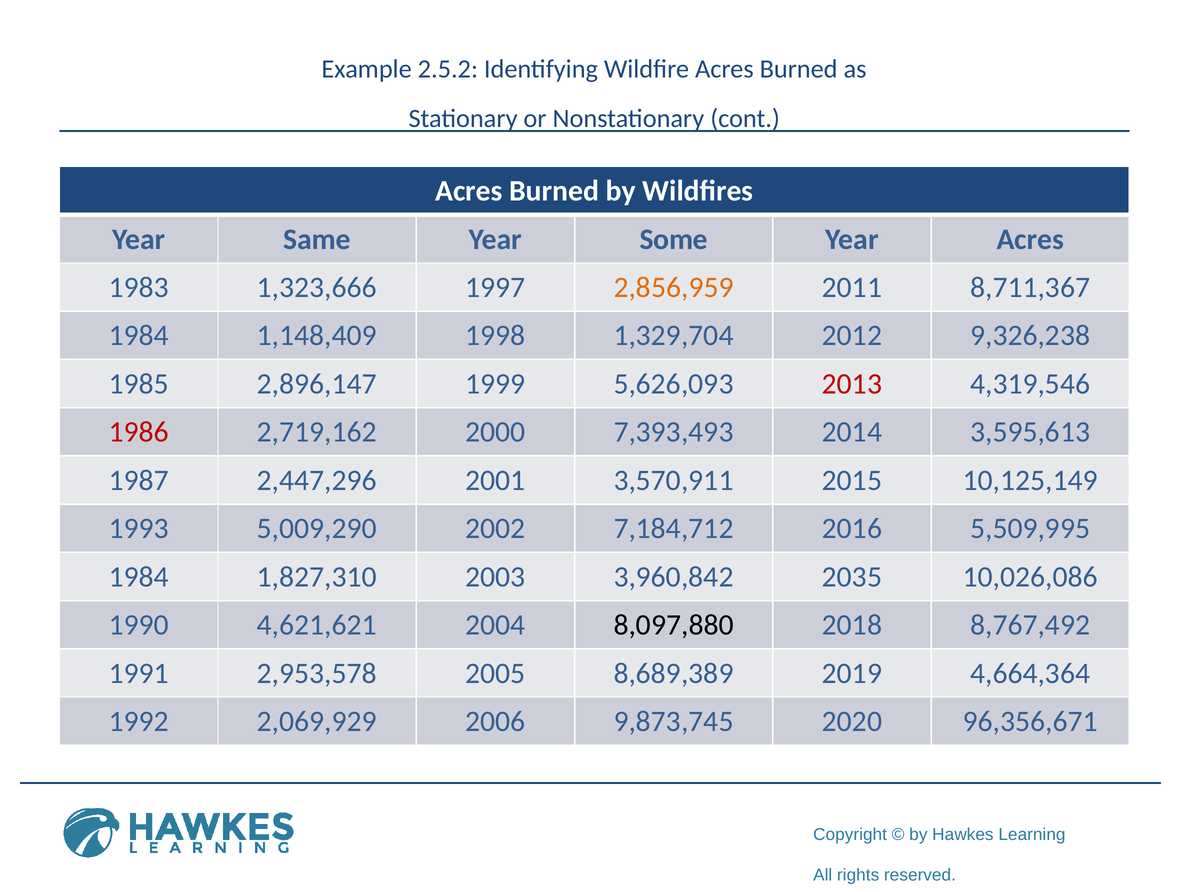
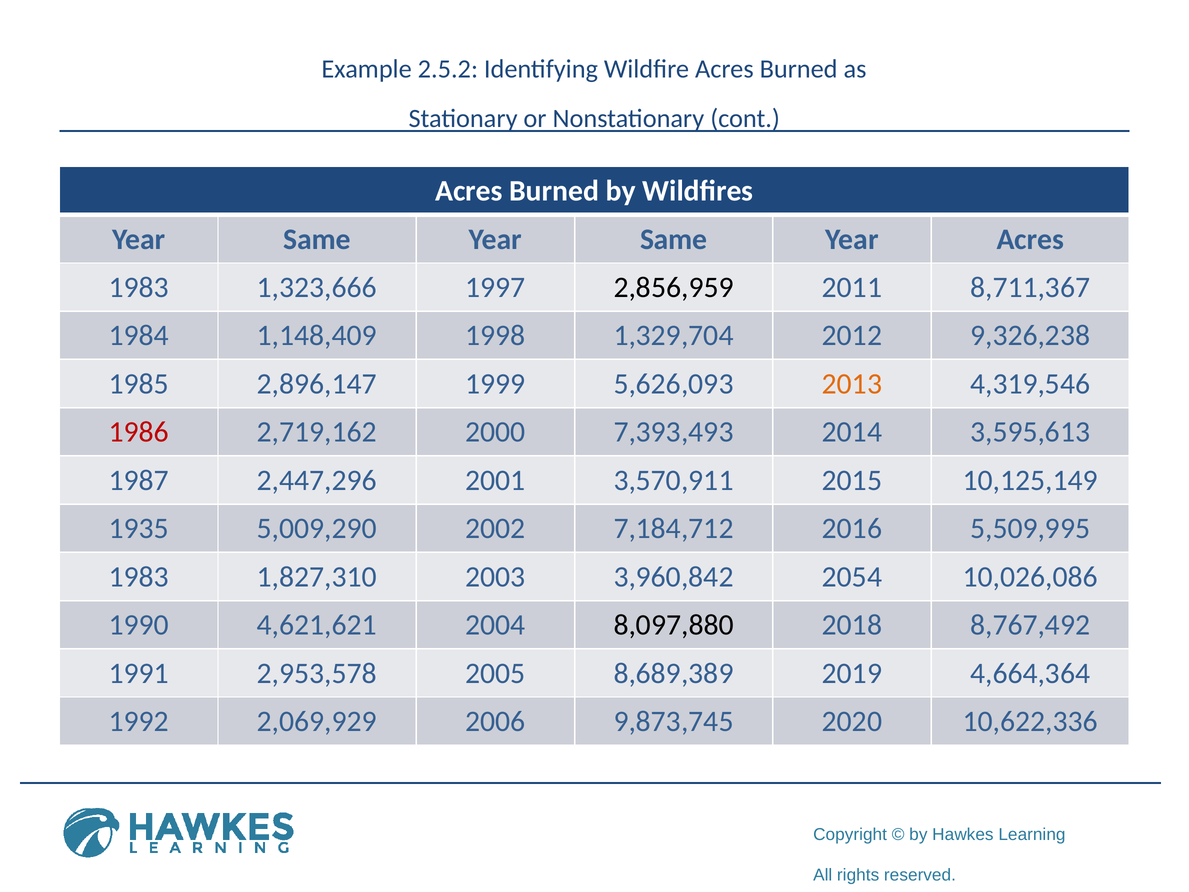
Some at (674, 239): Some -> Same
2,856,959 colour: orange -> black
2013 colour: red -> orange
1993: 1993 -> 1935
1984 at (139, 577): 1984 -> 1983
2035: 2035 -> 2054
96,356,671: 96,356,671 -> 10,622,336
